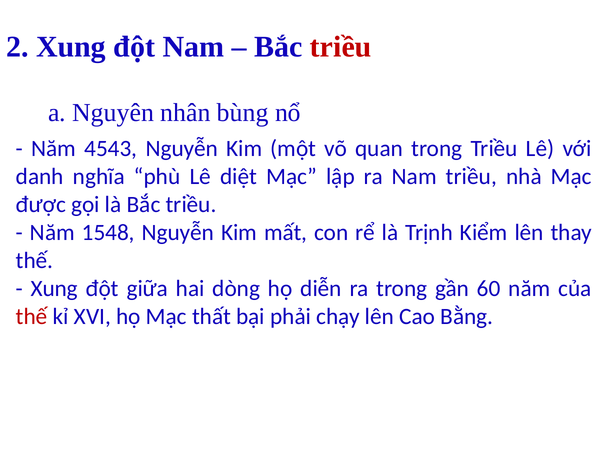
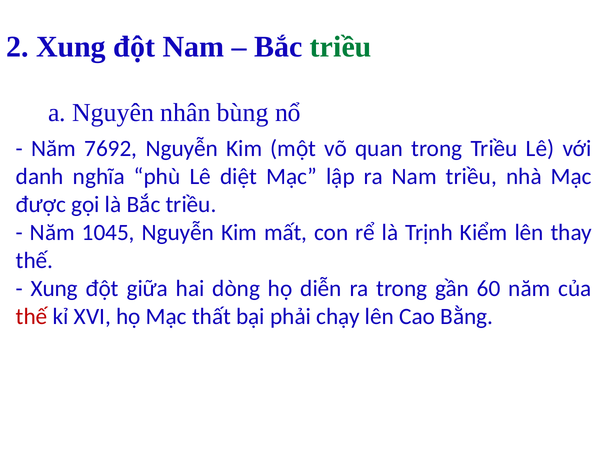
triều at (341, 47) colour: red -> green
4543: 4543 -> 7692
1548: 1548 -> 1045
